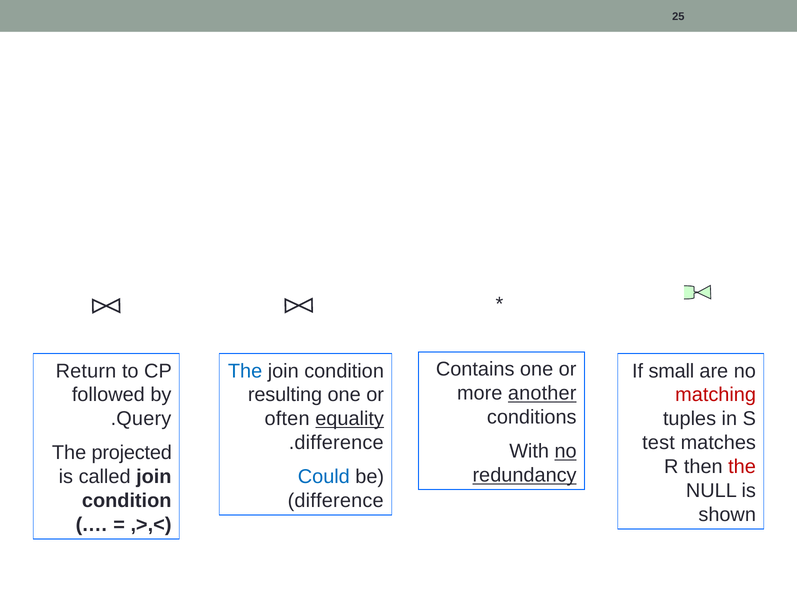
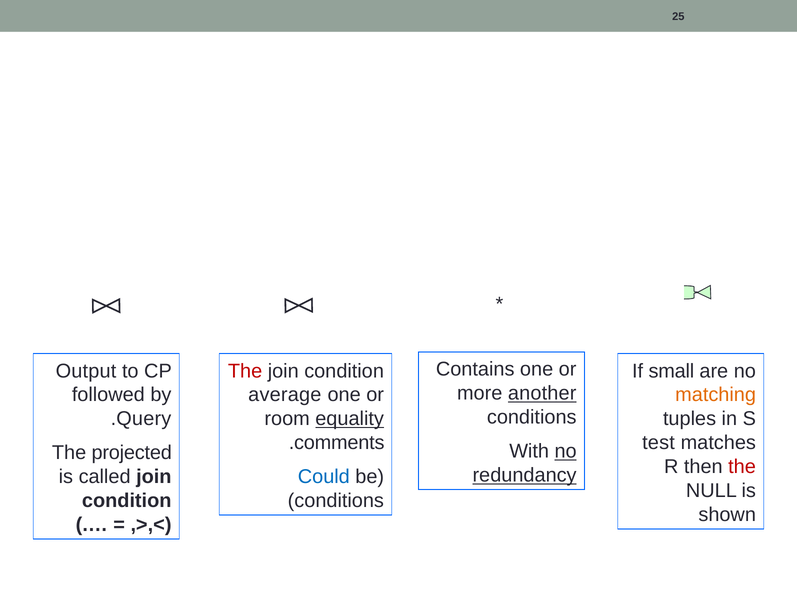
Return: Return -> Output
The at (245, 371) colour: blue -> red
resulting: resulting -> average
matching colour: red -> orange
often: often -> room
difference at (339, 443): difference -> comments
difference at (339, 500): difference -> conditions
